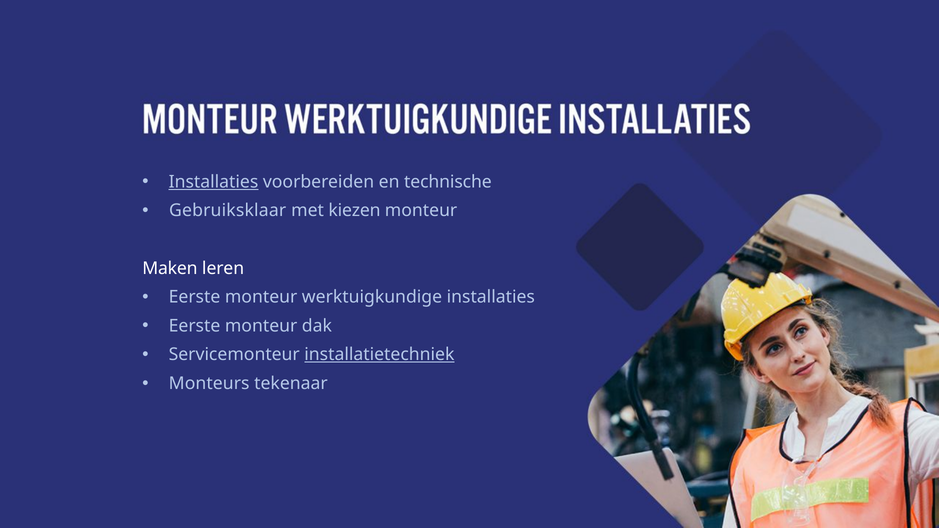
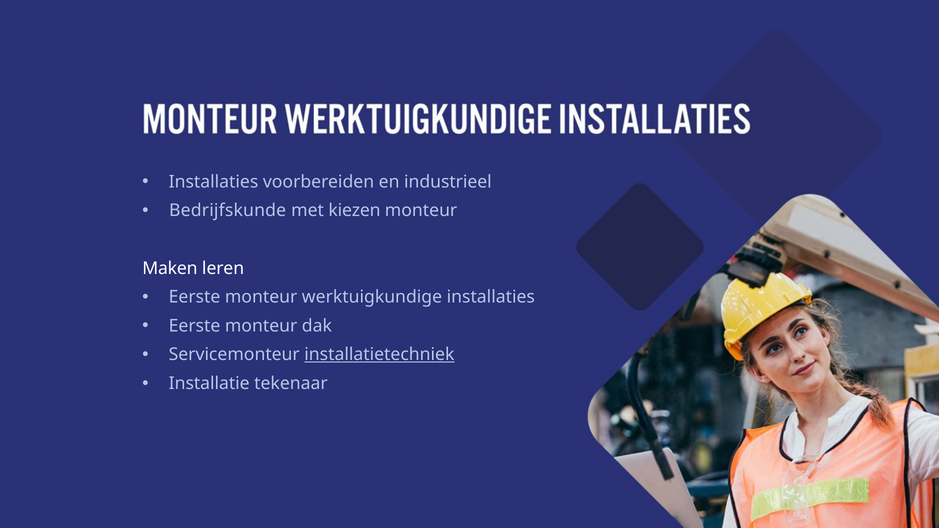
Installaties at (214, 182) underline: present -> none
technische: technische -> industrieel
Gebruiksklaar: Gebruiksklaar -> Bedrijfskunde
Monteurs: Monteurs -> Installatie
